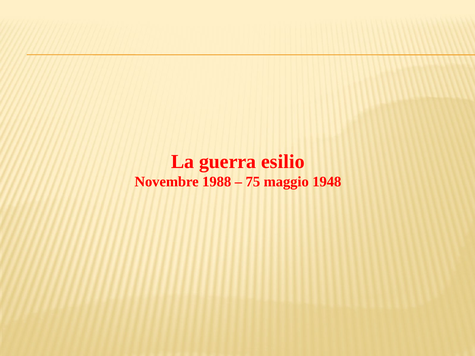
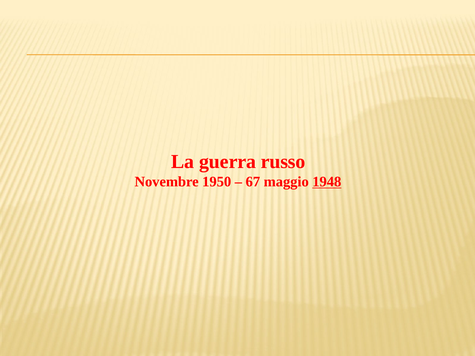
esilio: esilio -> russo
1988: 1988 -> 1950
75: 75 -> 67
1948 underline: none -> present
